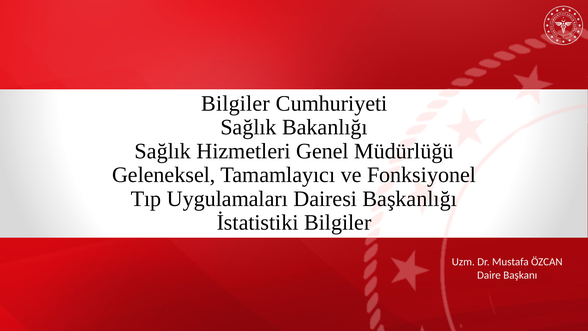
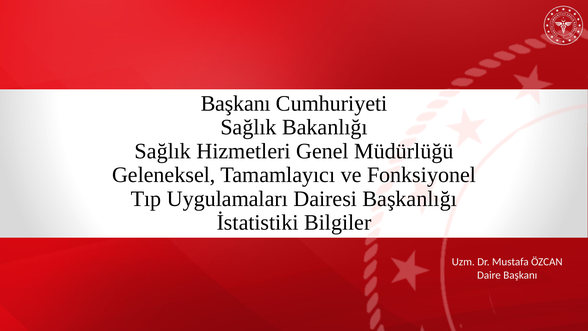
Bilgiler at (236, 103): Bilgiler -> Başkanı
